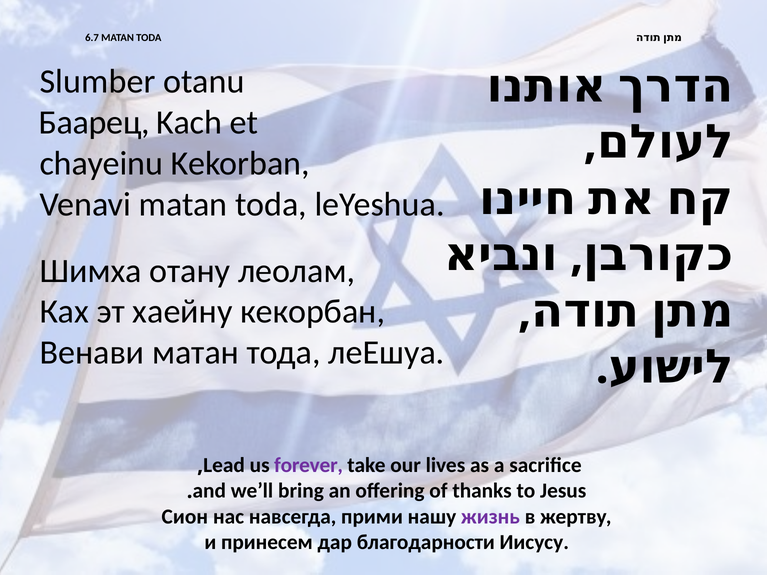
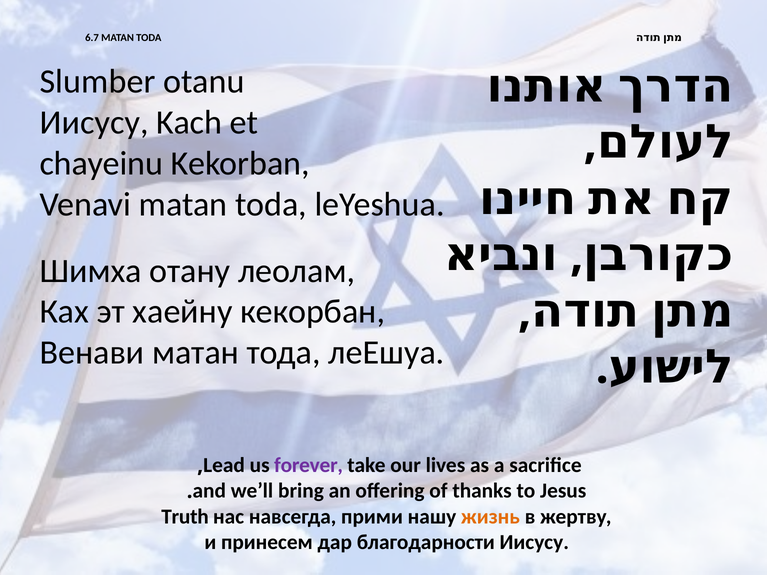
Баарец at (94, 123): Баарец -> Иисусу
Сион: Сион -> Truth
жизнь colour: purple -> orange
